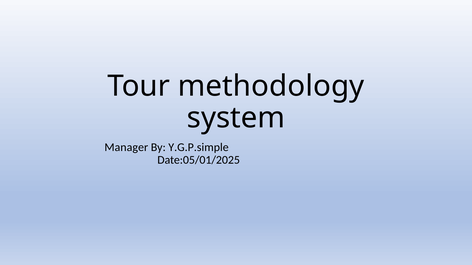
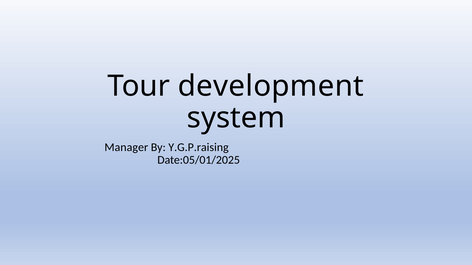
methodology: methodology -> development
Y.G.P.simple: Y.G.P.simple -> Y.G.P.raising
